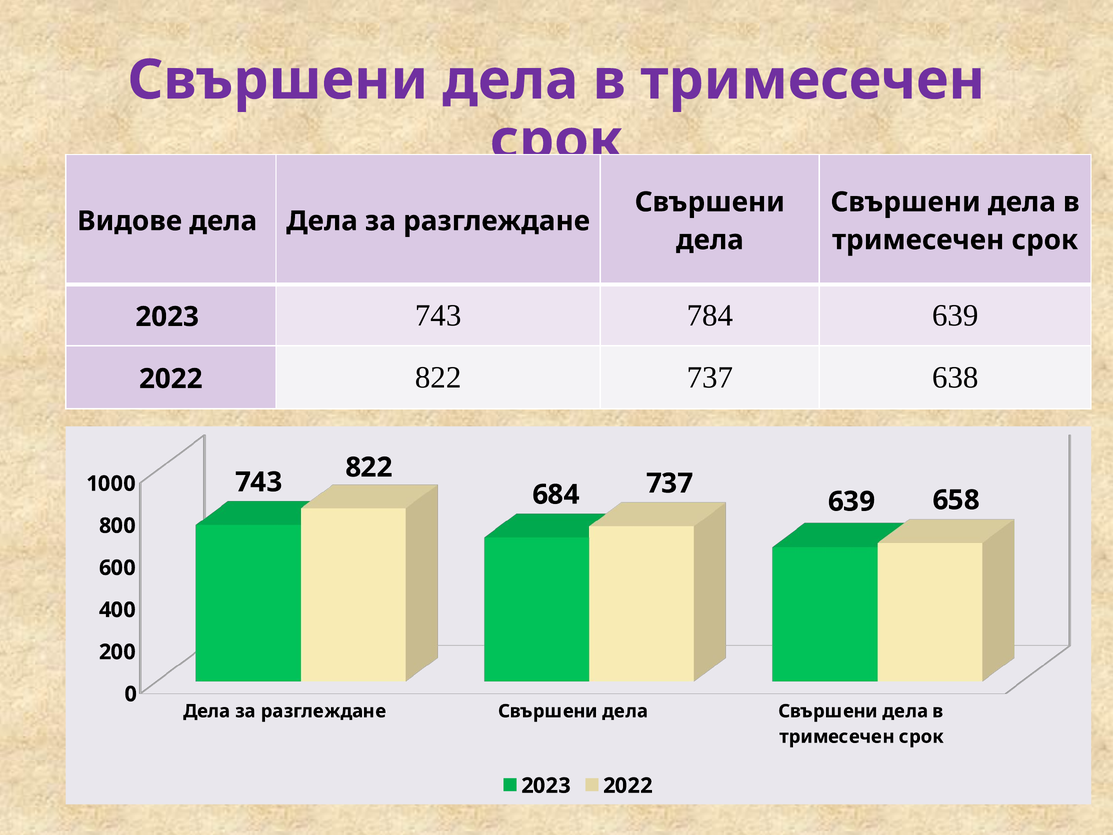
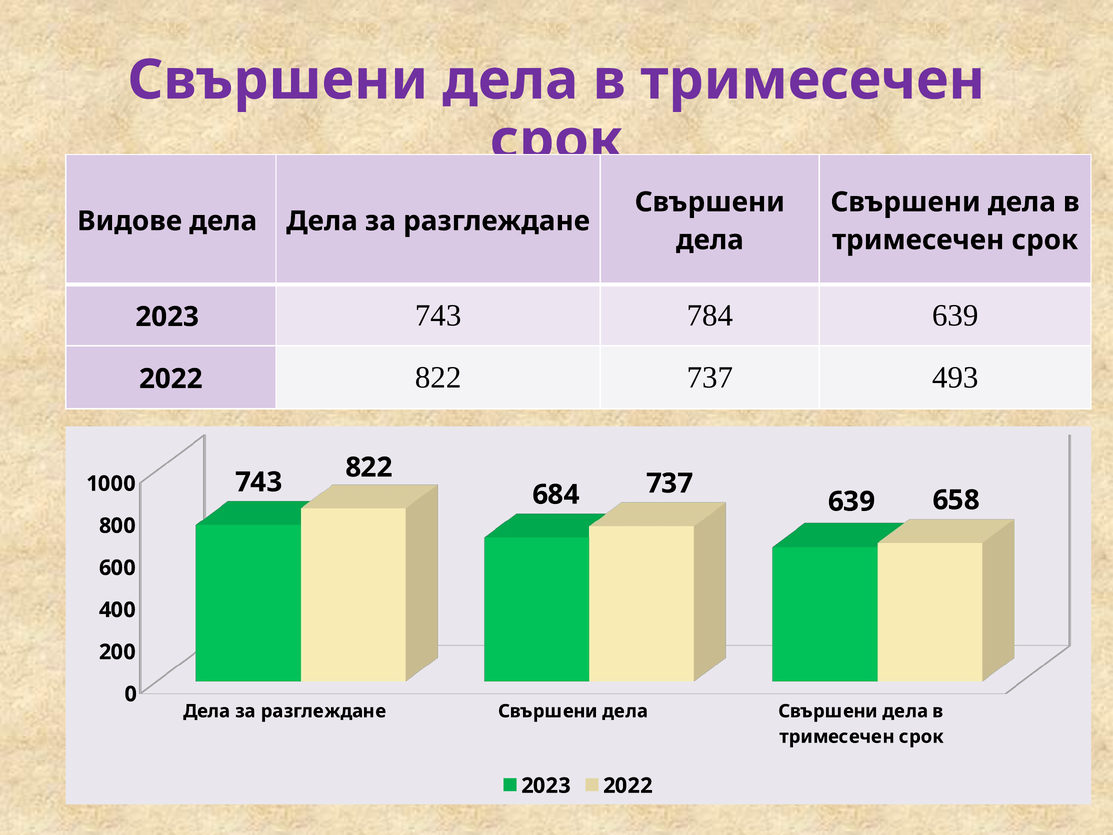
638: 638 -> 493
